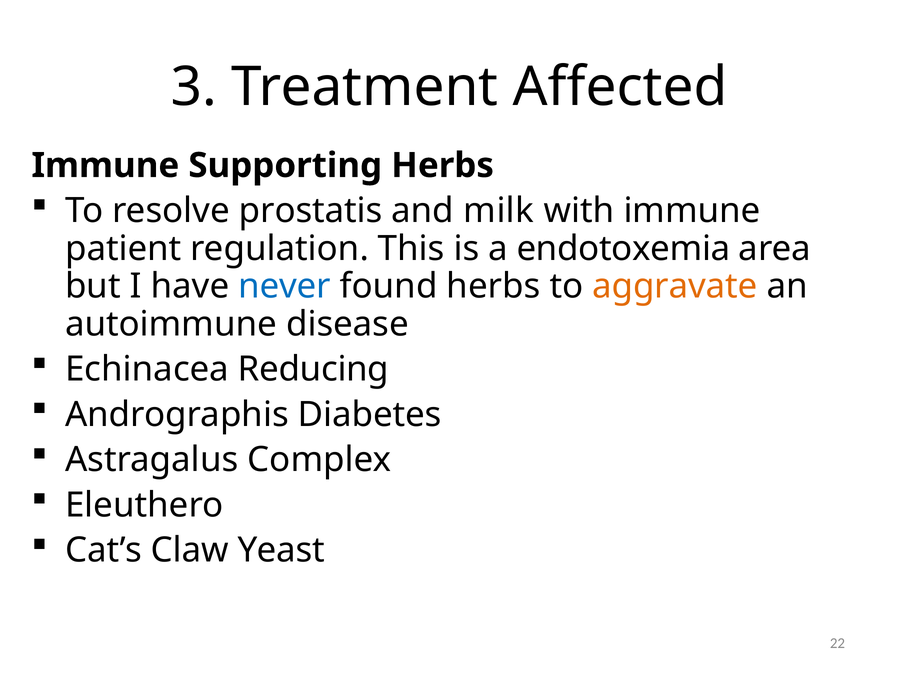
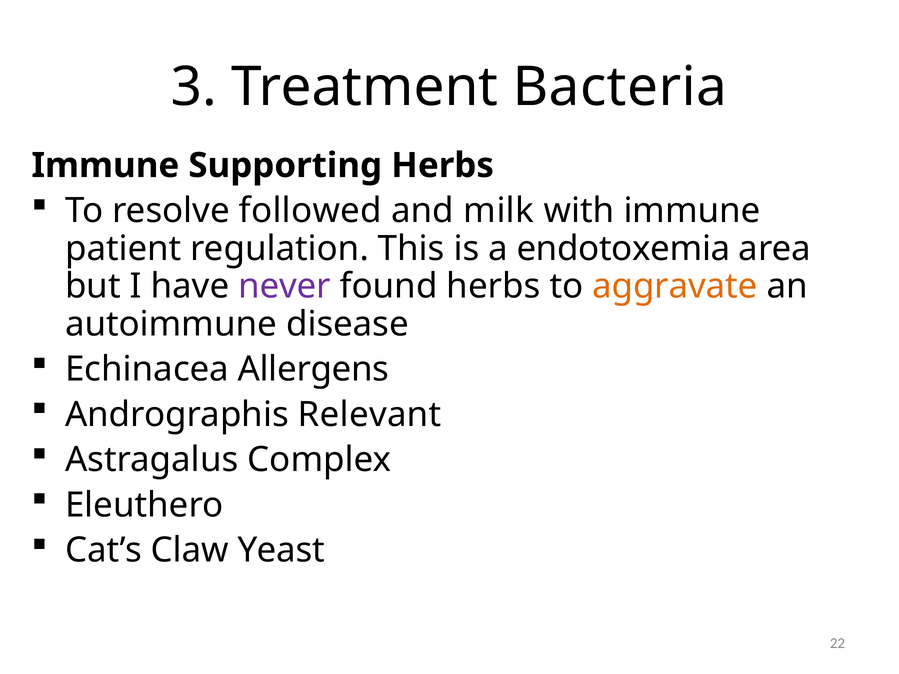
Affected: Affected -> Bacteria
prostatis: prostatis -> followed
never colour: blue -> purple
Reducing: Reducing -> Allergens
Diabetes: Diabetes -> Relevant
